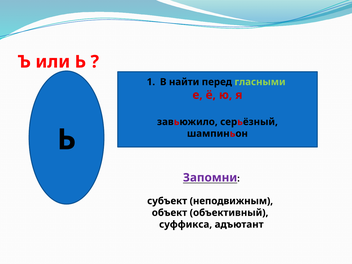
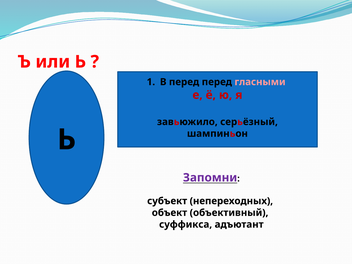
В найти: найти -> перед
гласными colour: light green -> pink
неподвижным: неподвижным -> непереходных
